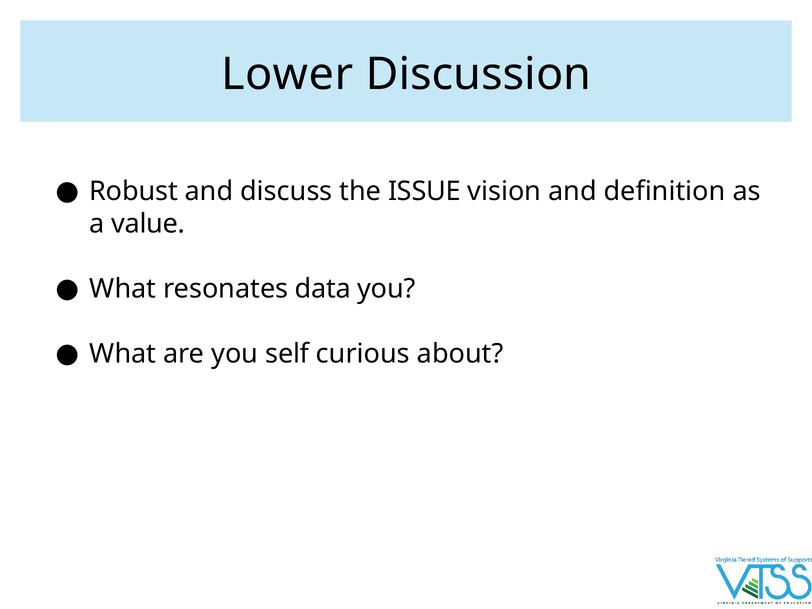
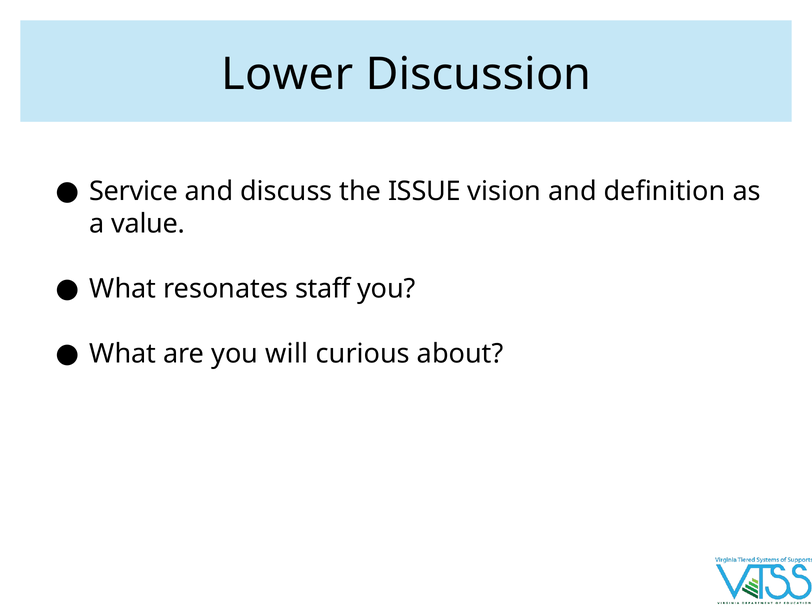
Robust: Robust -> Service
data: data -> staff
self: self -> will
